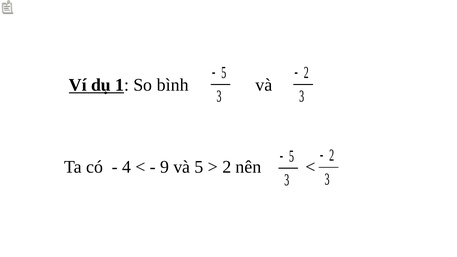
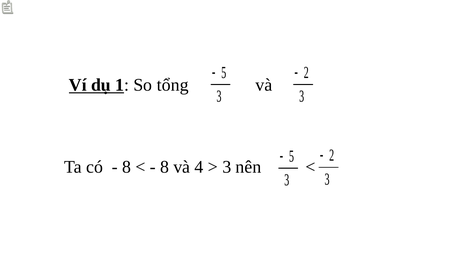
bình: bình -> tổng
4 at (127, 167): 4 -> 8
9 at (165, 167): 9 -> 8
5 at (199, 167): 5 -> 4
2 at (227, 167): 2 -> 3
